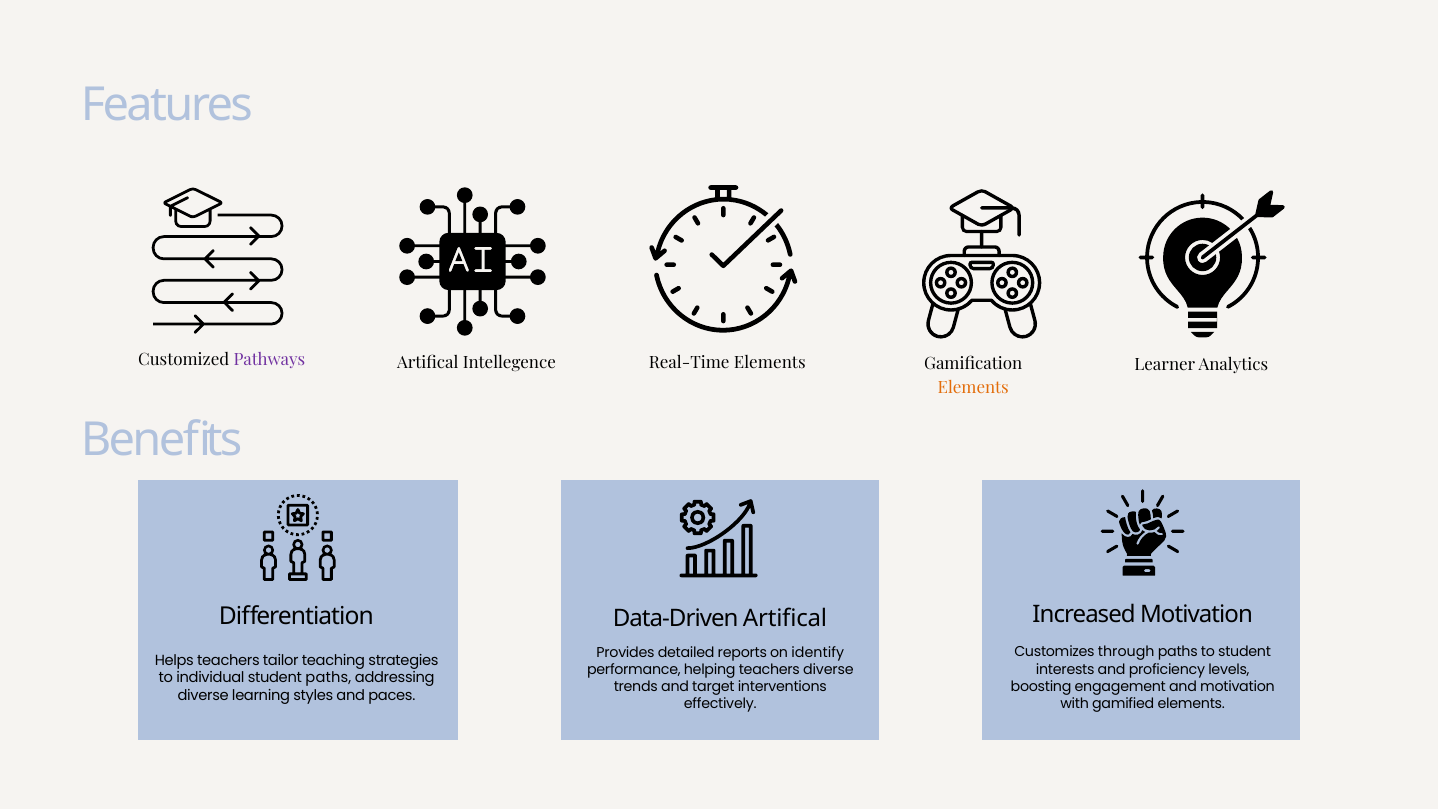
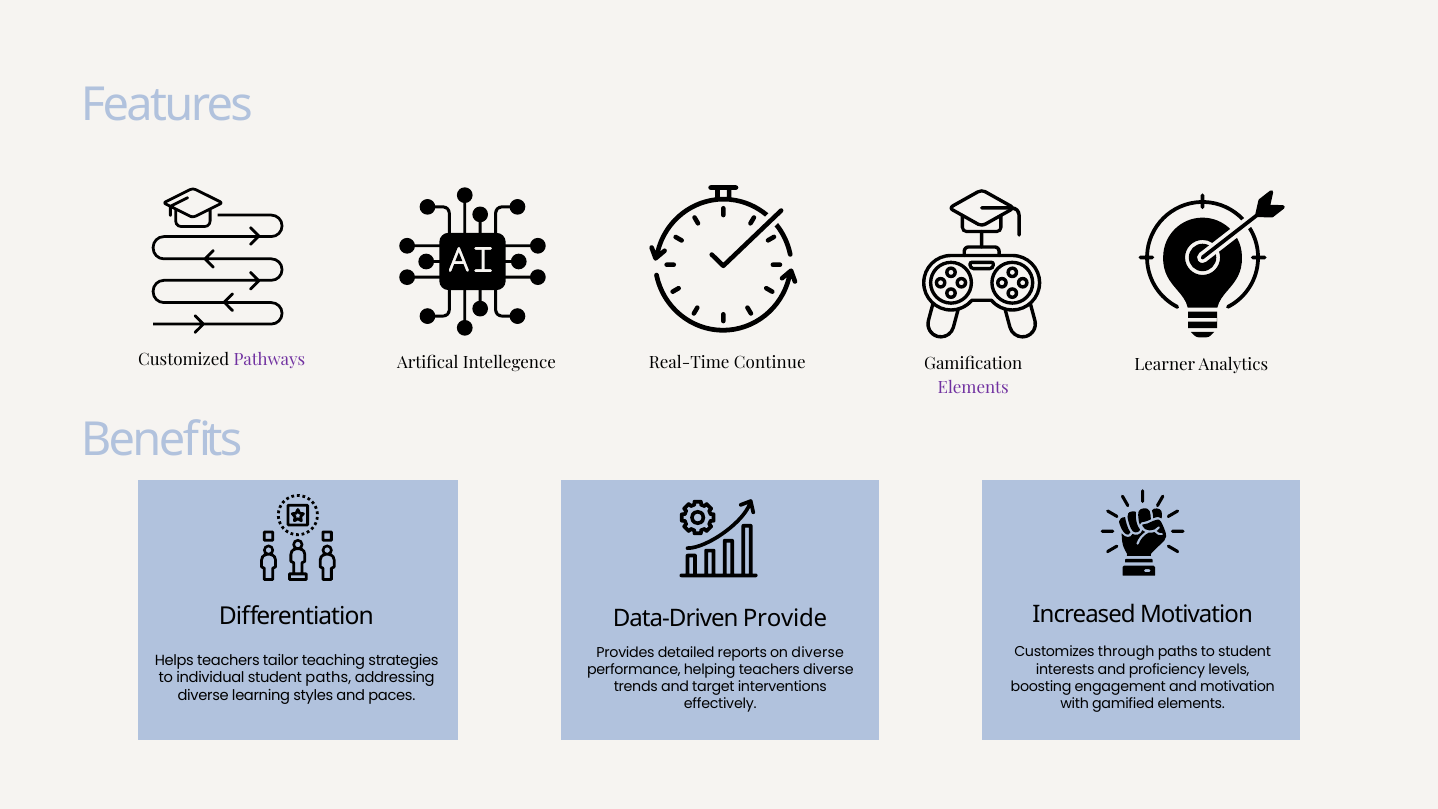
Real-Time Elements: Elements -> Continue
Elements at (973, 387) colour: orange -> purple
Data-Driven Artifical: Artifical -> Provide
on identify: identify -> diverse
